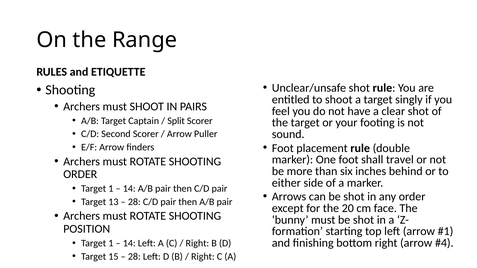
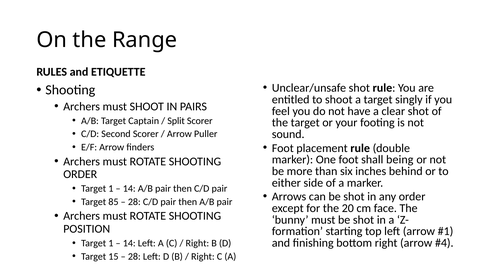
travel: travel -> being
13: 13 -> 85
